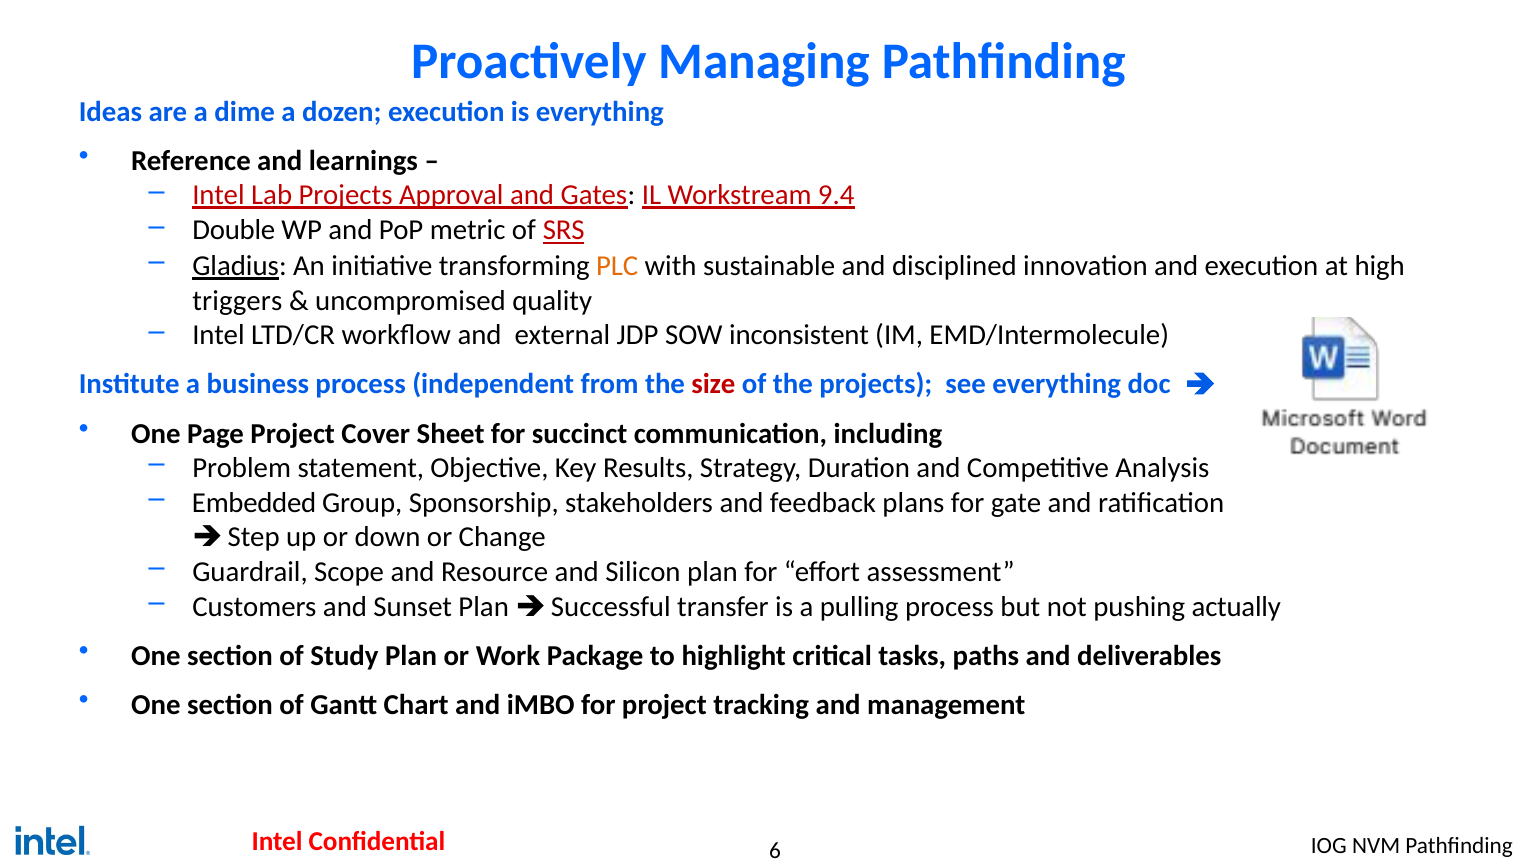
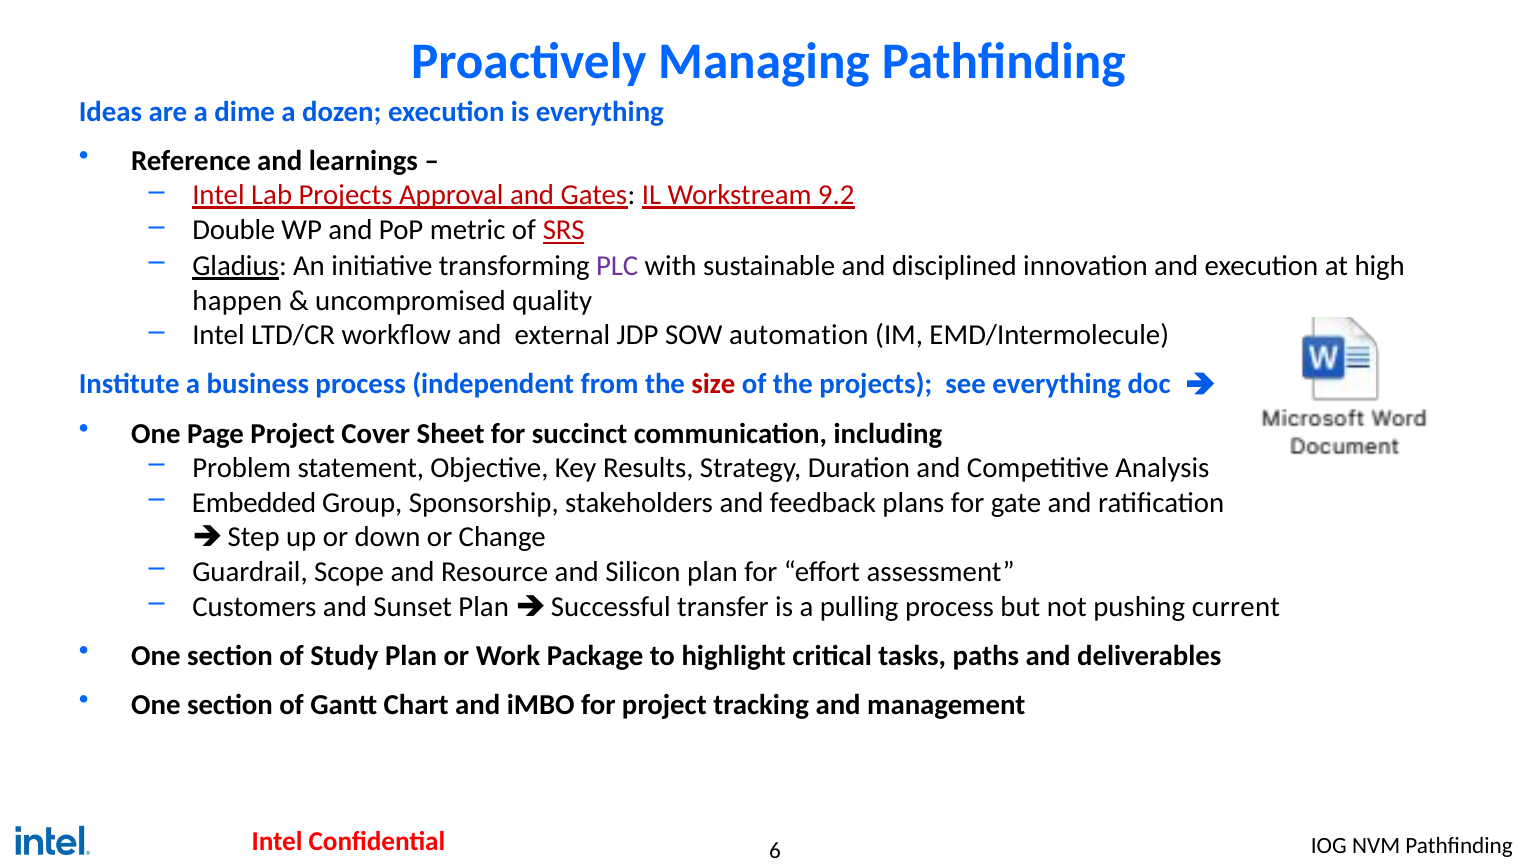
9.4: 9.4 -> 9.2
PLC colour: orange -> purple
triggers: triggers -> happen
inconsistent: inconsistent -> automation
actually: actually -> current
